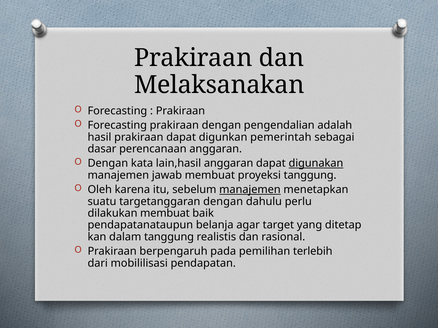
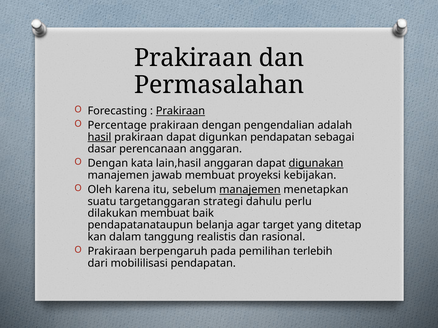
Melaksanakan: Melaksanakan -> Permasalahan
Prakiraan at (180, 111) underline: none -> present
Forecasting at (117, 125): Forecasting -> Percentage
hasil underline: none -> present
digunkan pemerintah: pemerintah -> pendapatan
proyeksi tanggung: tanggung -> kebijakan
targetanggaran dengan: dengan -> strategi
